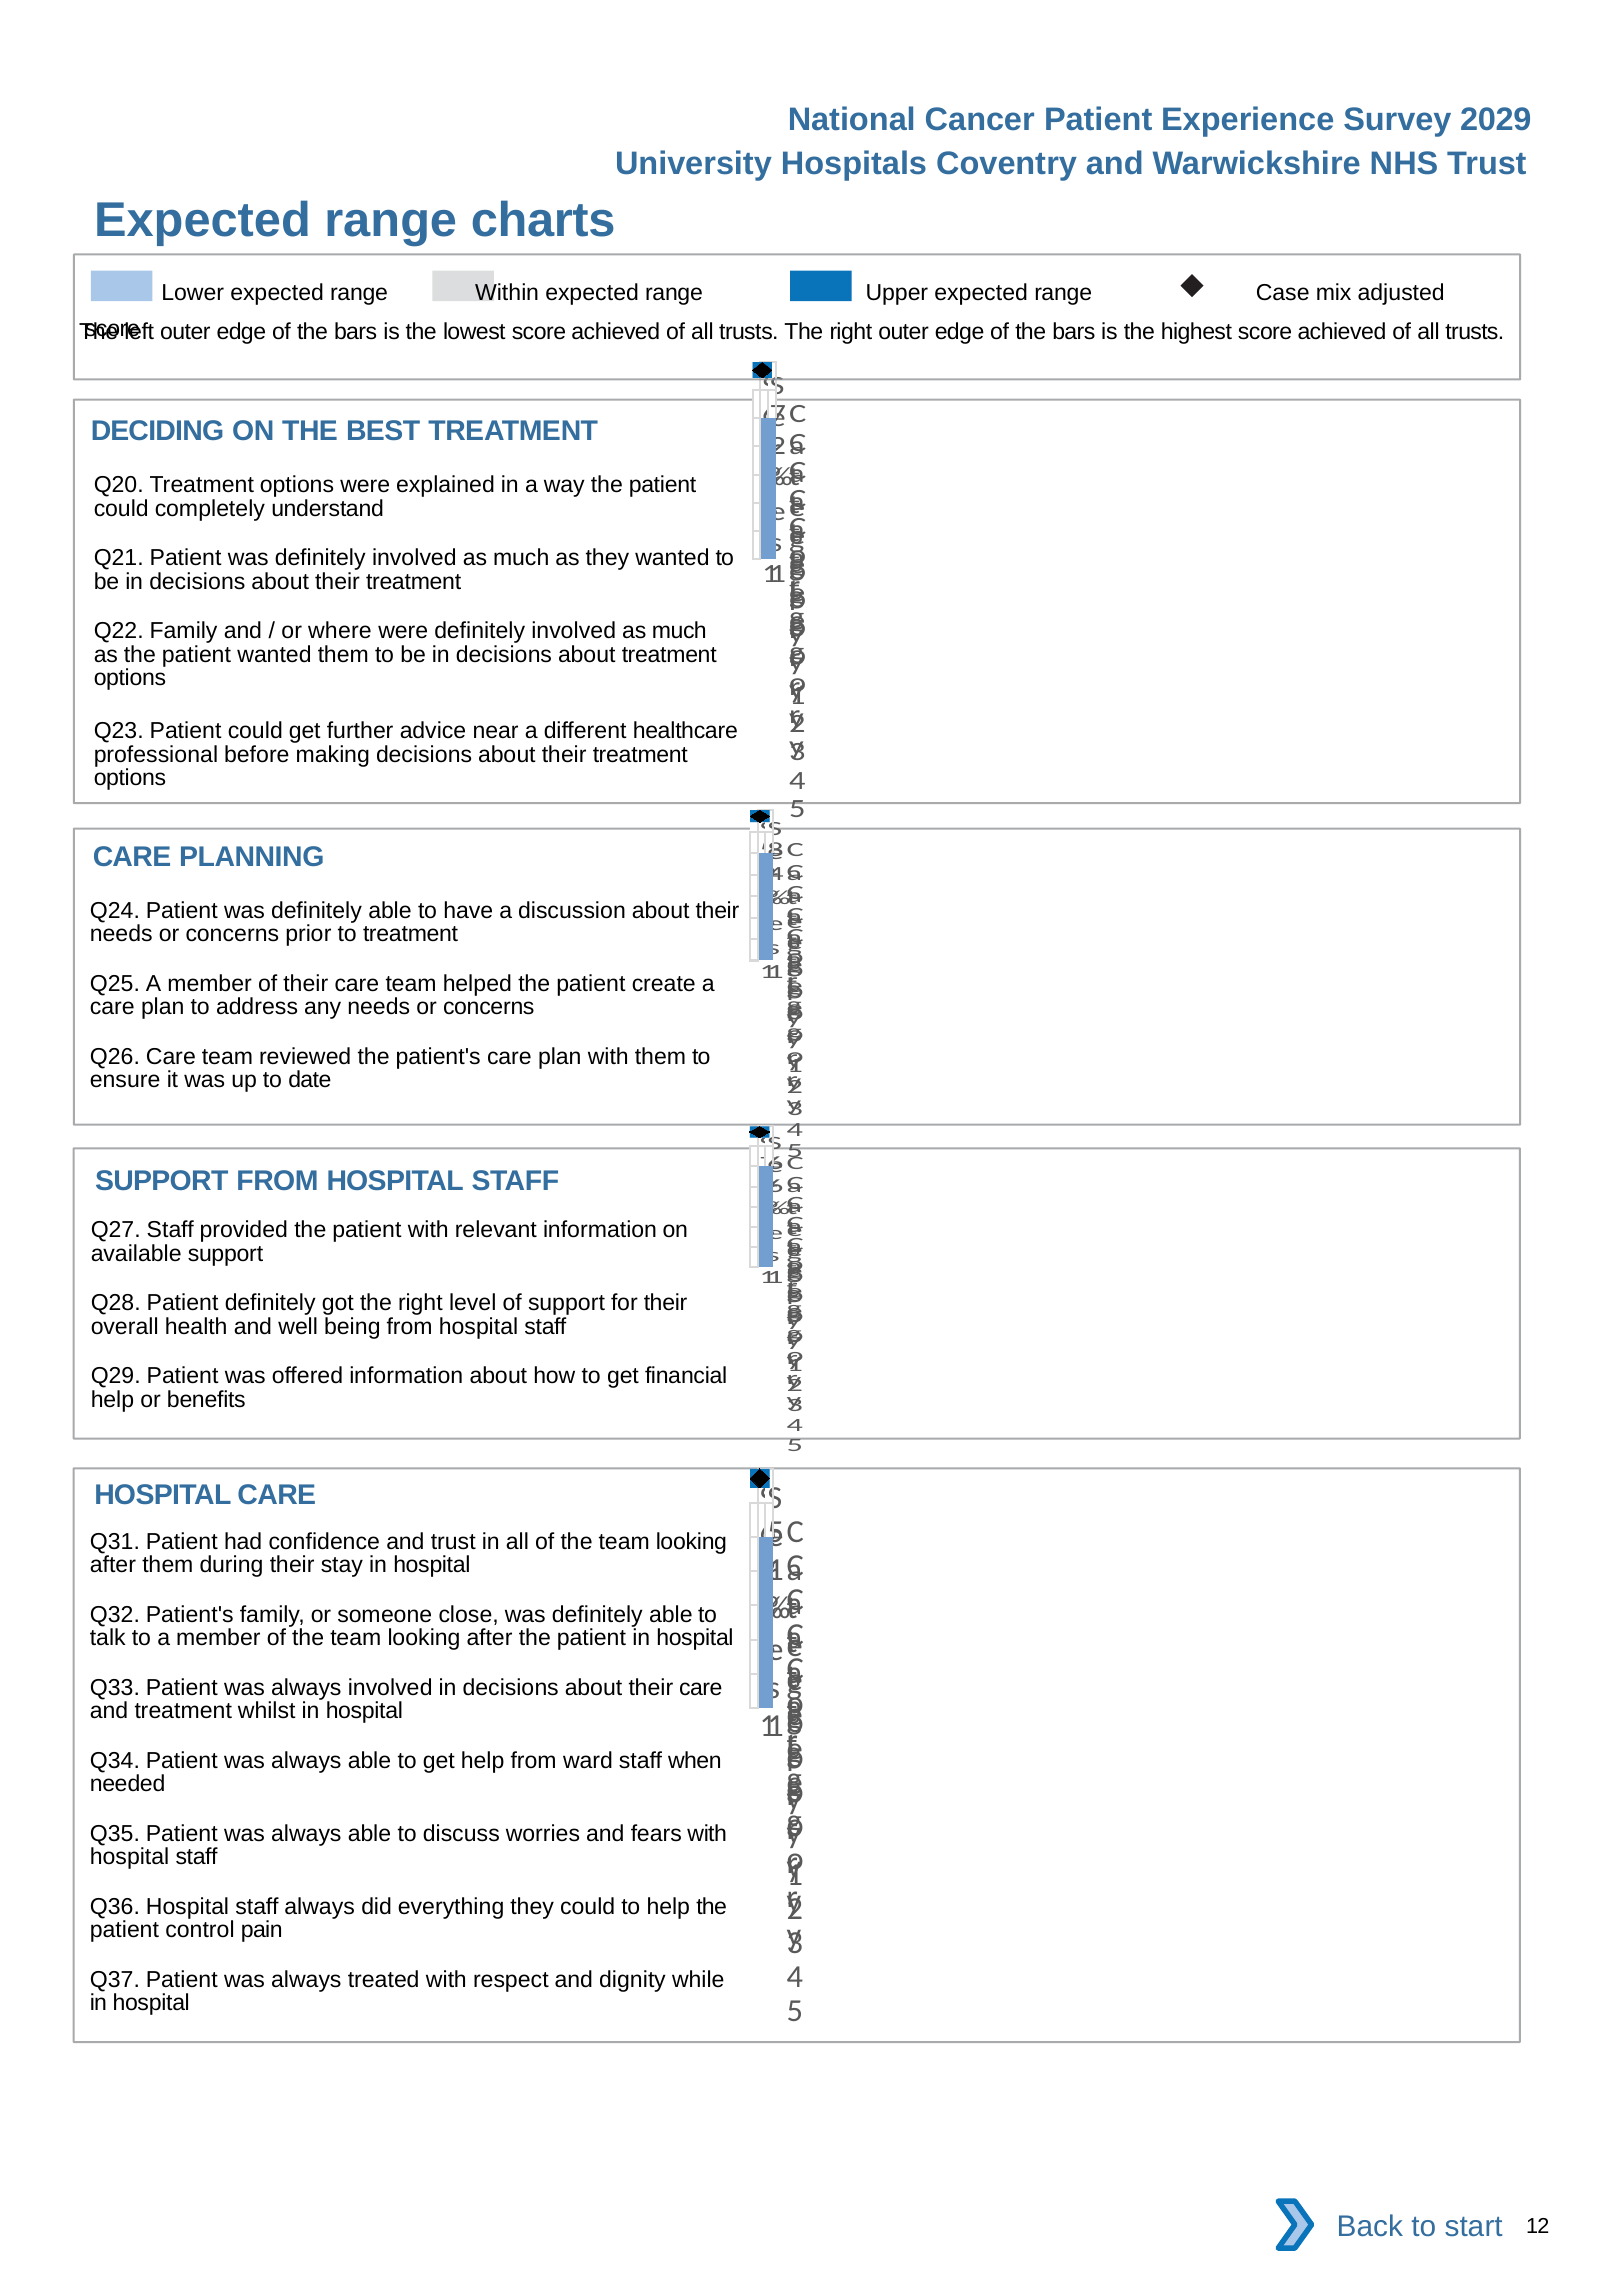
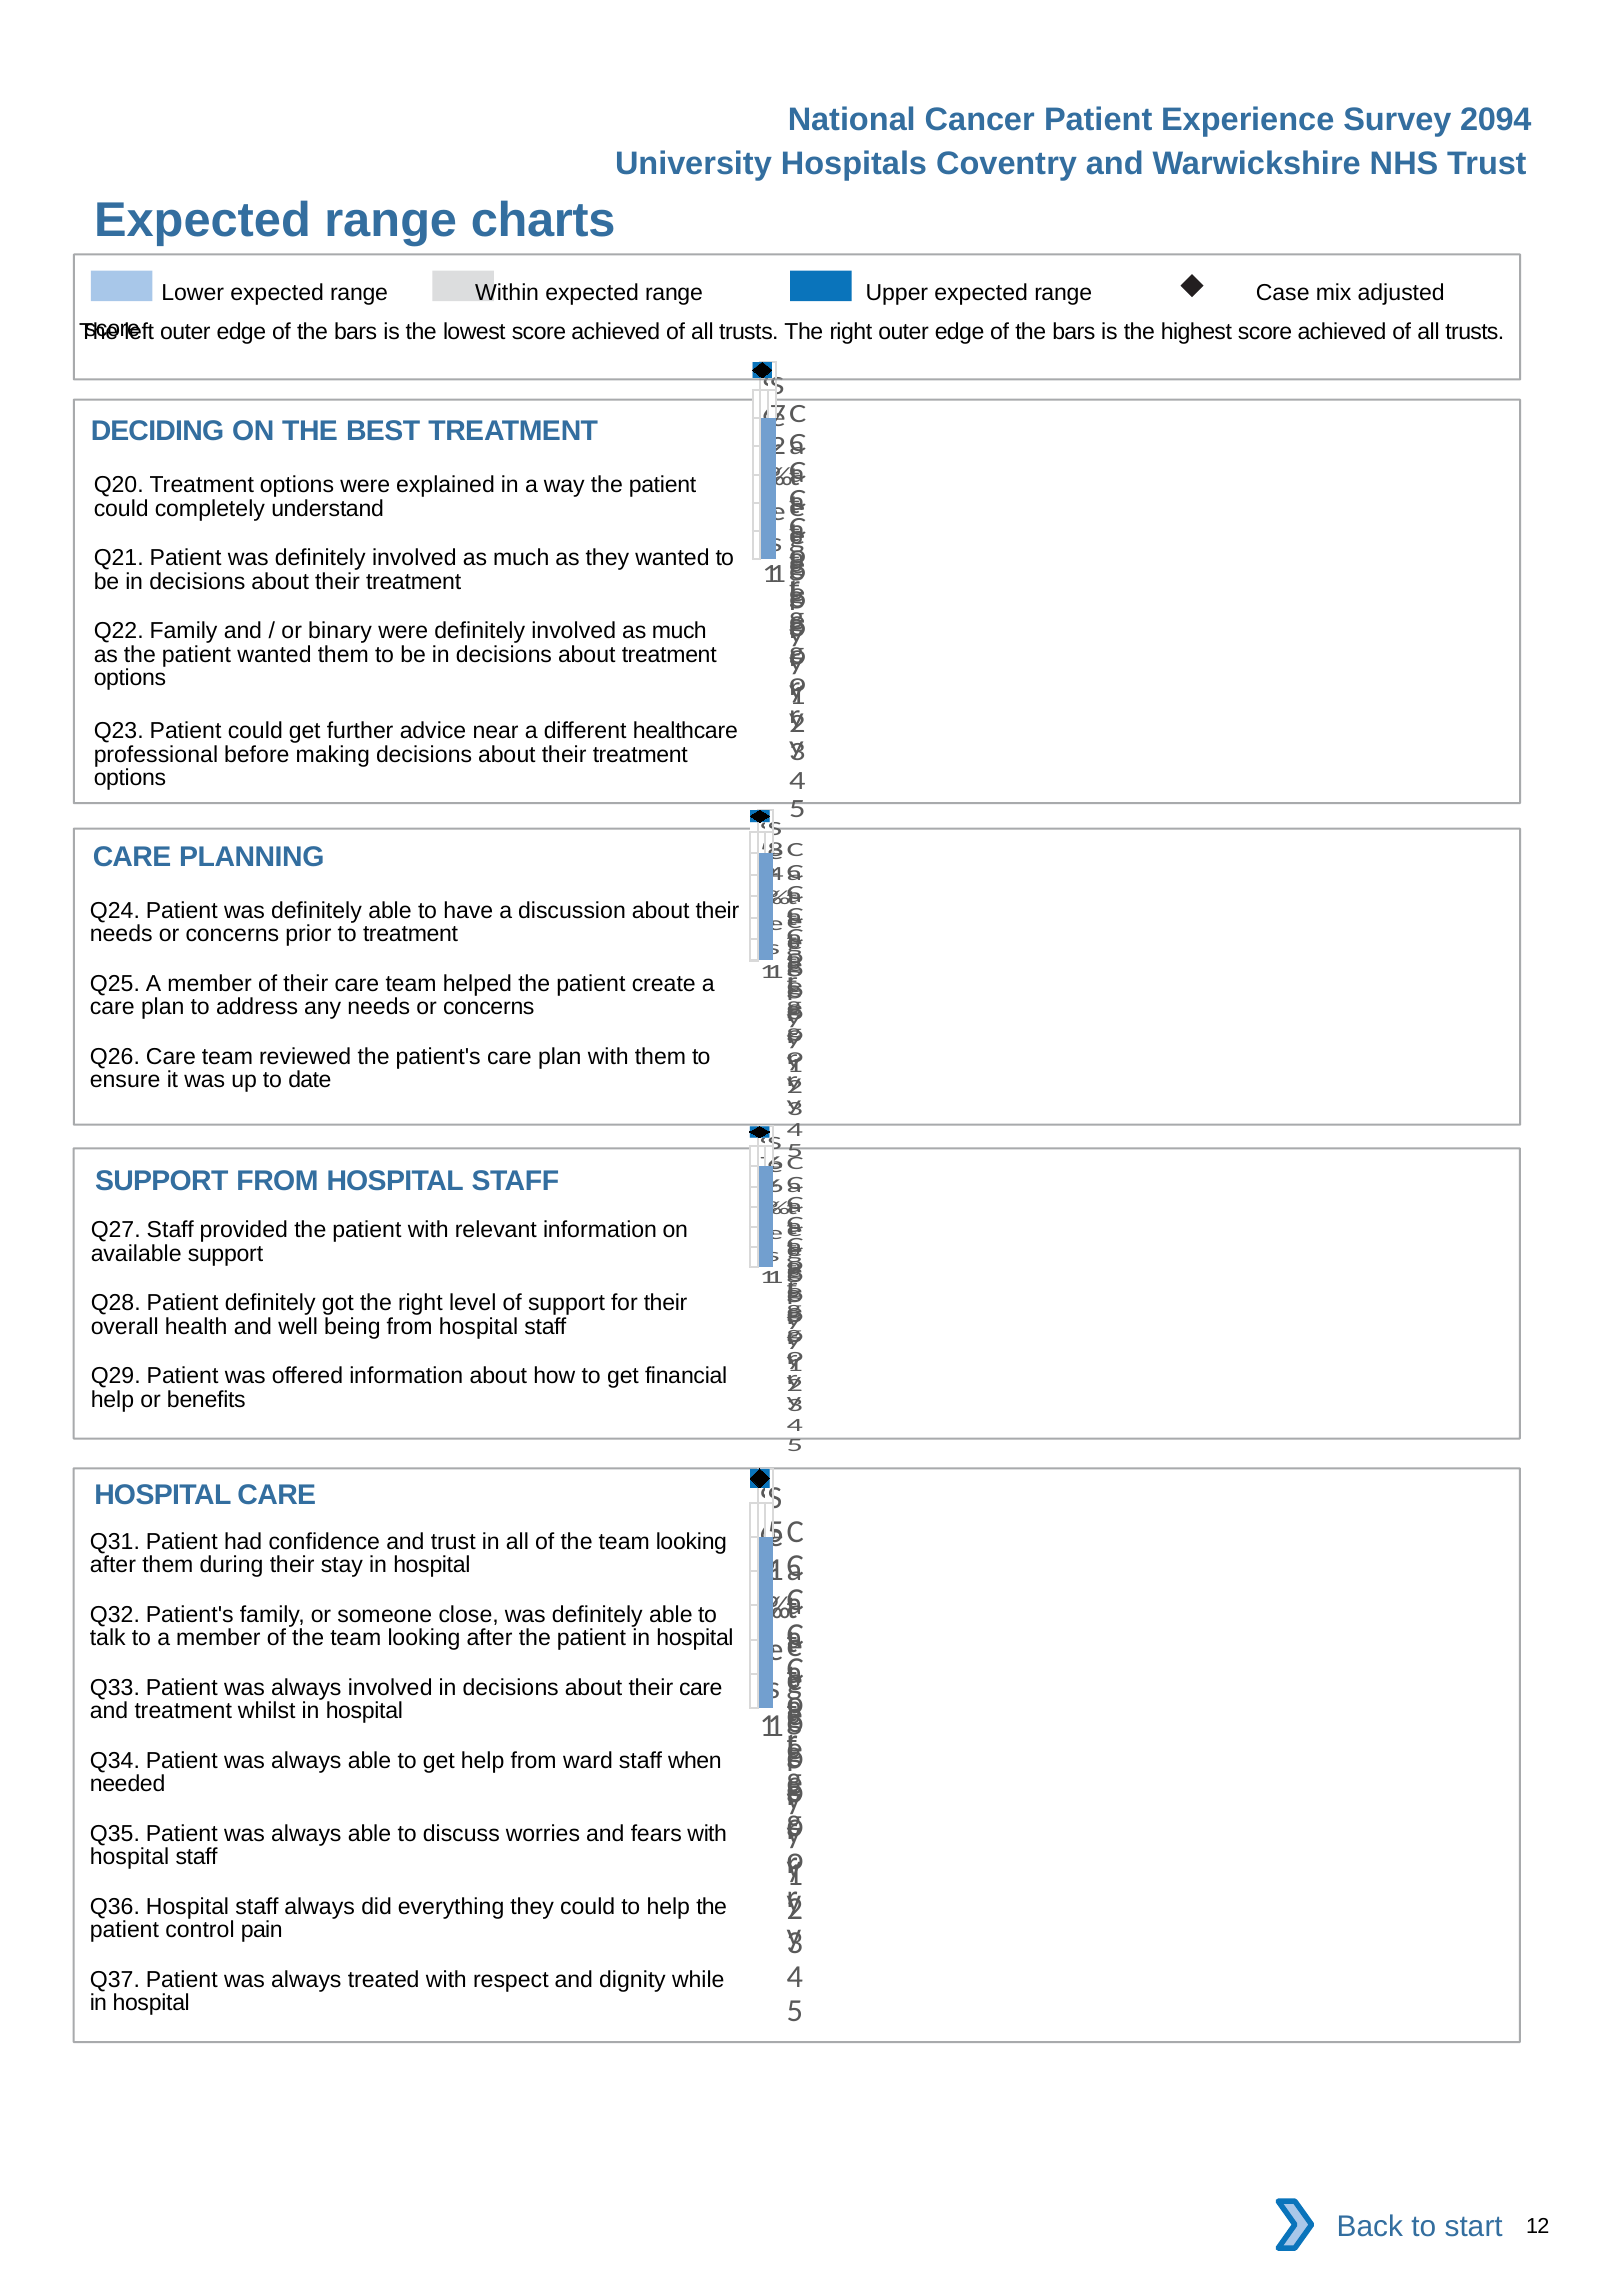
2029: 2029 -> 2094
where: where -> binary
